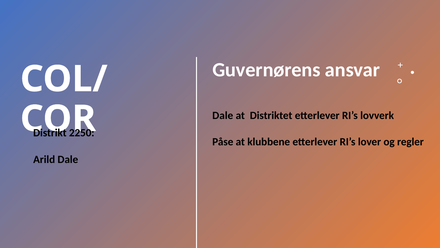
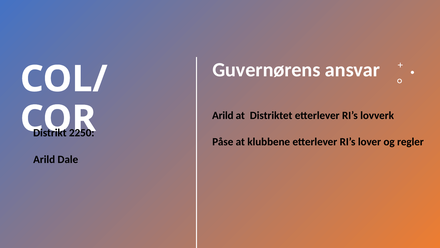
Dale at (223, 115): Dale -> Arild
